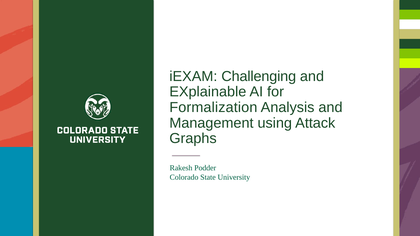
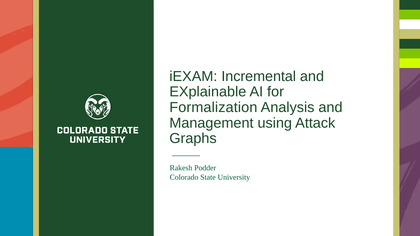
Challenging: Challenging -> Incremental
